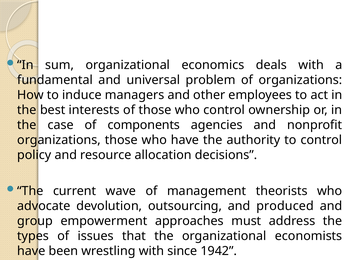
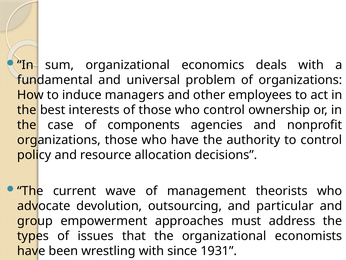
produced: produced -> particular
1942: 1942 -> 1931
